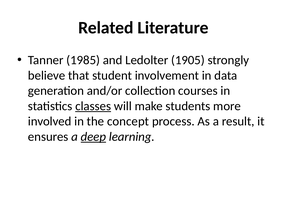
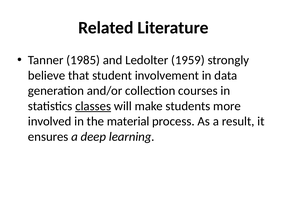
1905: 1905 -> 1959
concept: concept -> material
deep underline: present -> none
